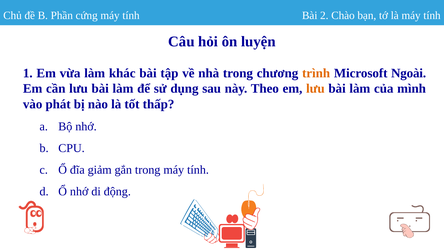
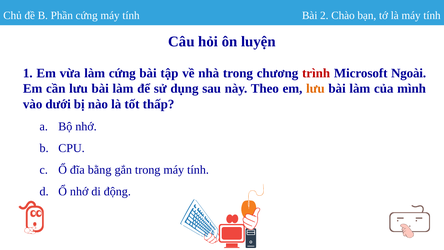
làm khác: khác -> cứng
trình colour: orange -> red
phát: phát -> dưới
giảm: giảm -> bằng
